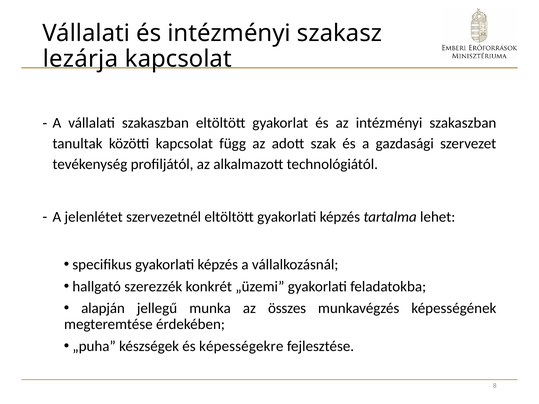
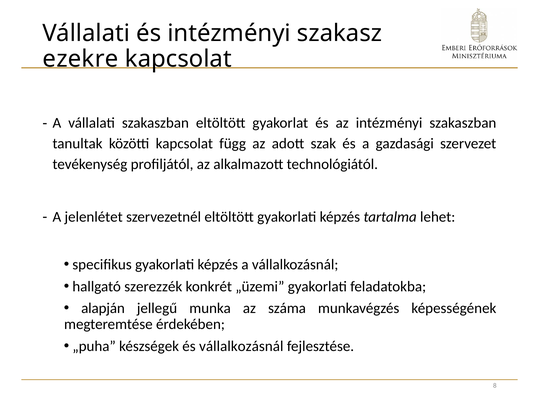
lezárja: lezárja -> ezekre
összes: összes -> száma
és képességekre: képességekre -> vállalkozásnál
